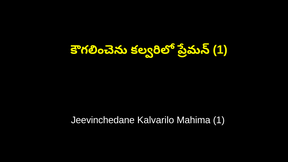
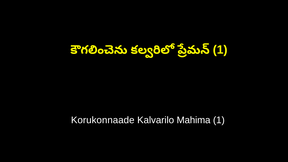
Jeevinchedane: Jeevinchedane -> Korukonnaade
